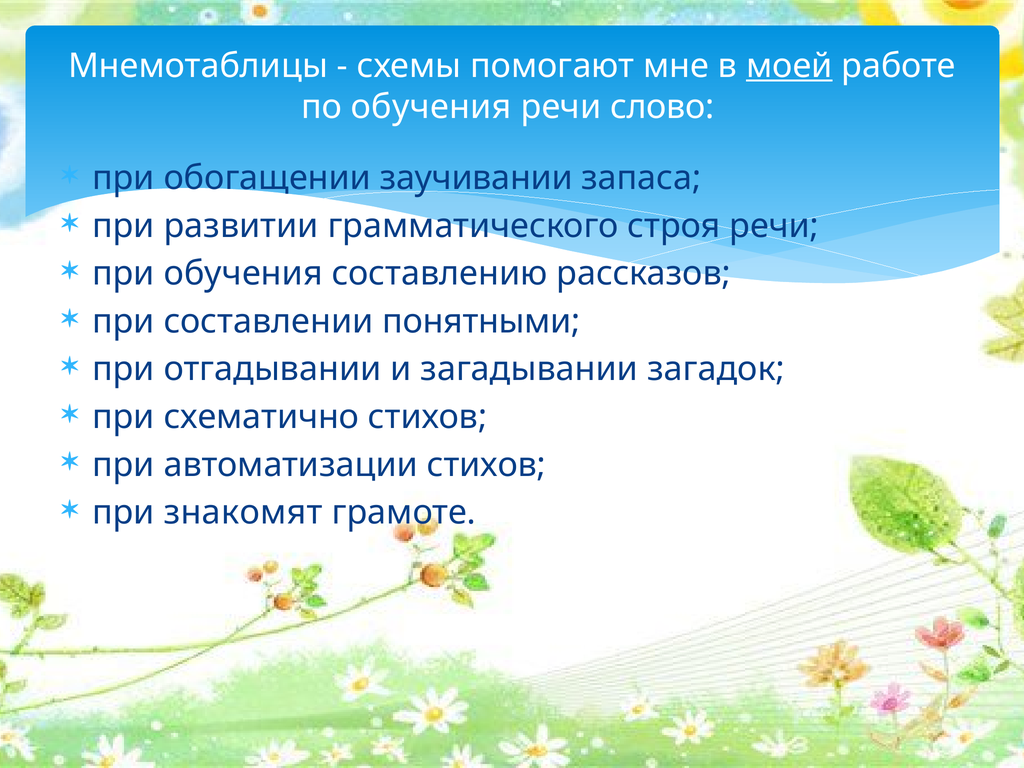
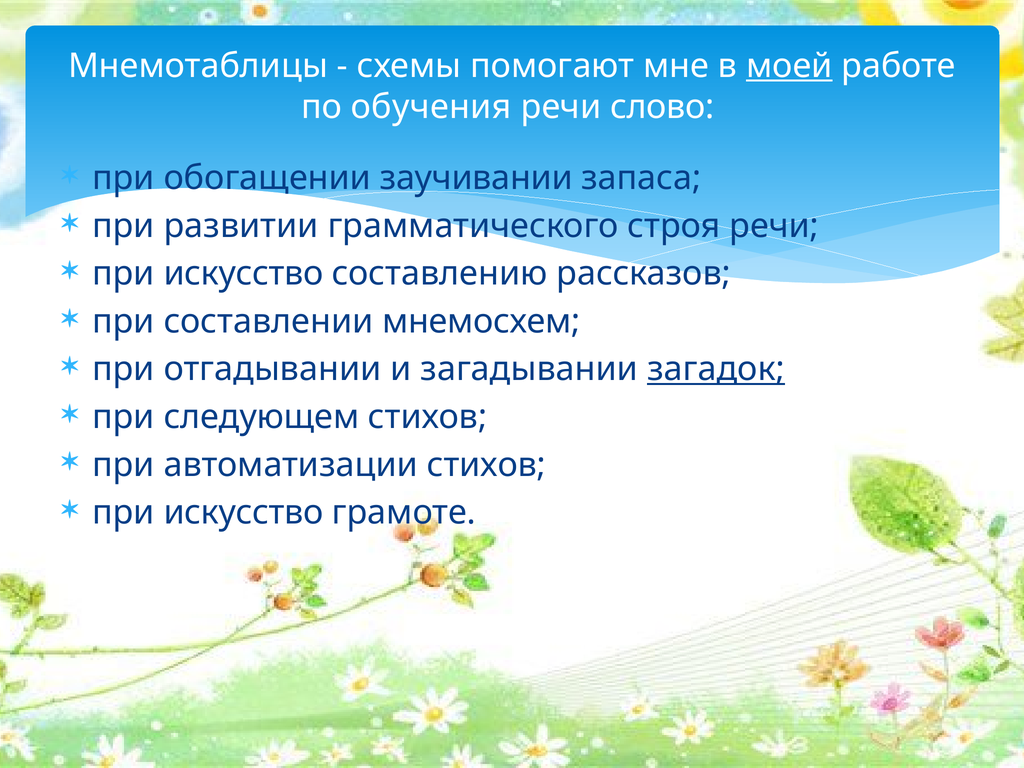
обучения at (243, 274): обучения -> искусство
понятными: понятными -> мнемосхем
загадок underline: none -> present
схематично: схематично -> следующем
знакомят at (243, 513): знакомят -> искусство
